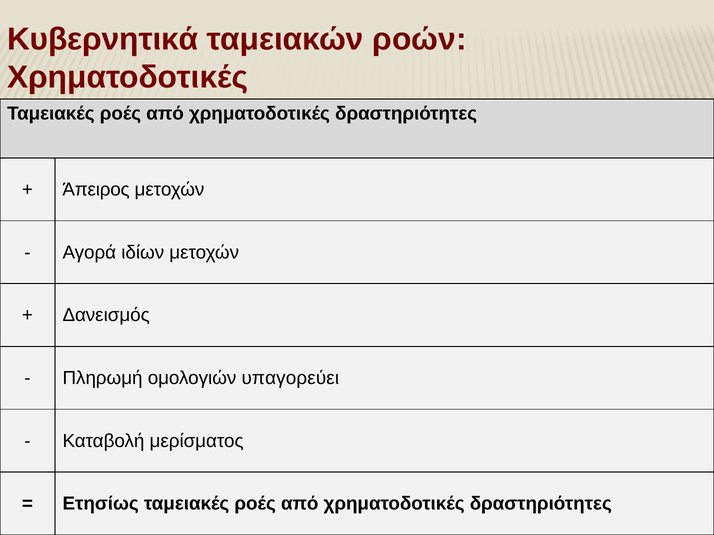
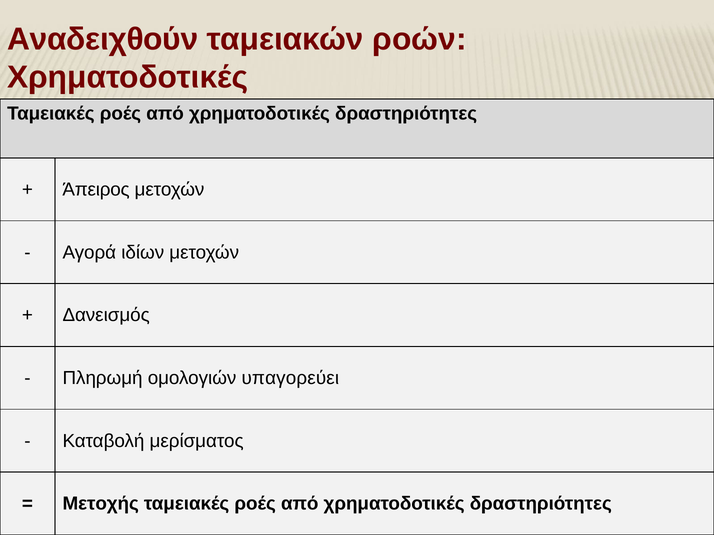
Κυβερνητικά: Κυβερνητικά -> Αναδειχθούν
Ετησίως: Ετησίως -> Μετοχής
